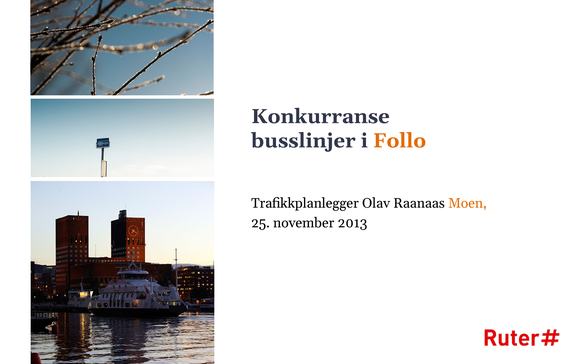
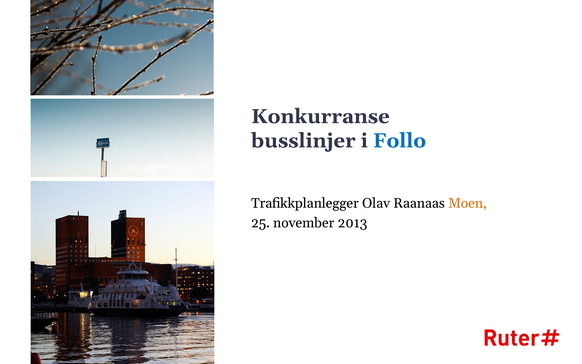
Follo colour: orange -> blue
